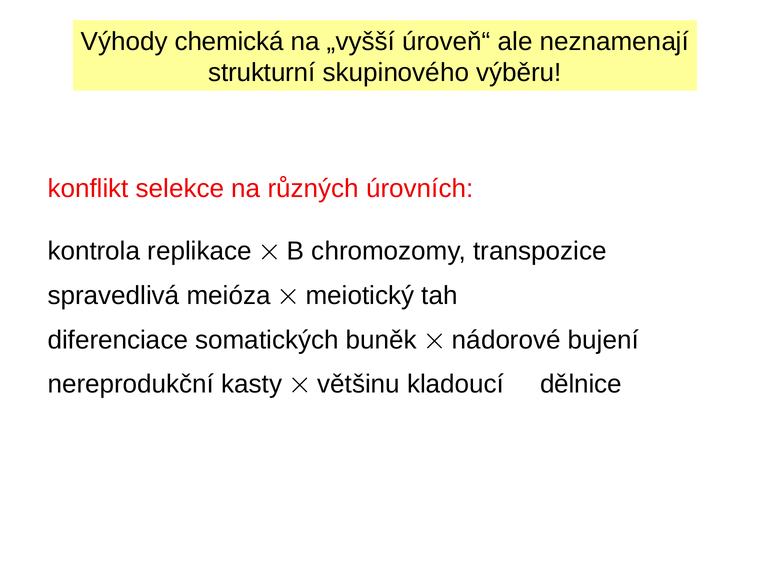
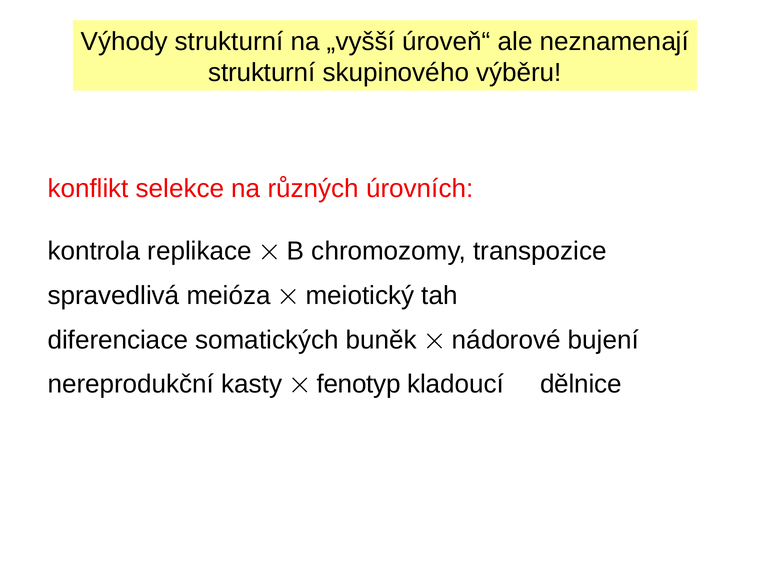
Výhody chemická: chemická -> strukturní
většinu: většinu -> fenotyp
